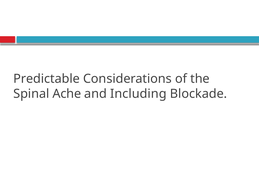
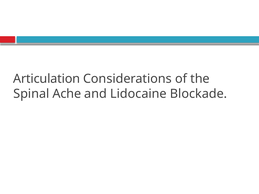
Predictable: Predictable -> Articulation
Including: Including -> Lidocaine
